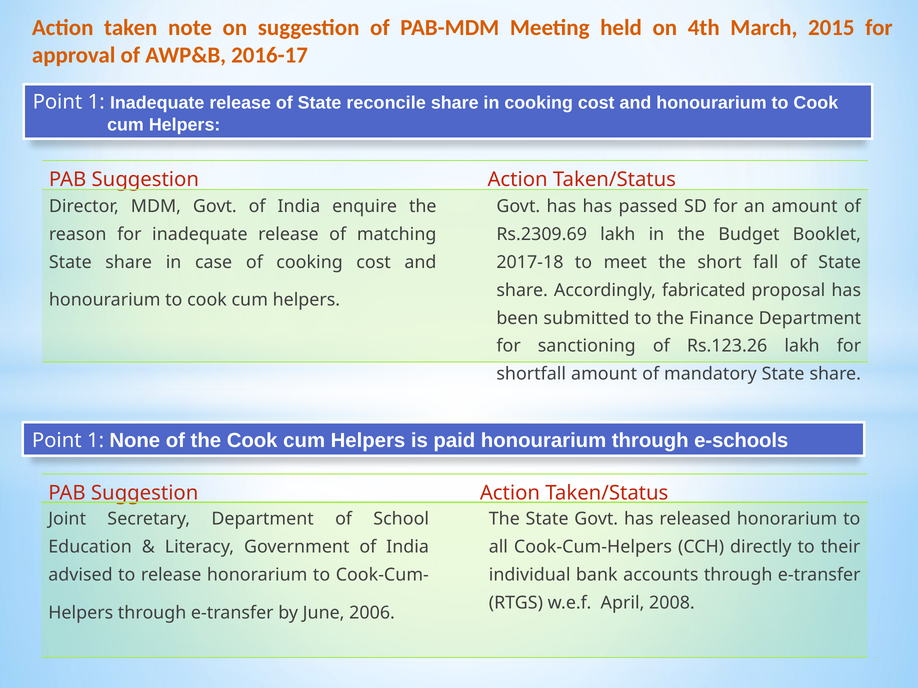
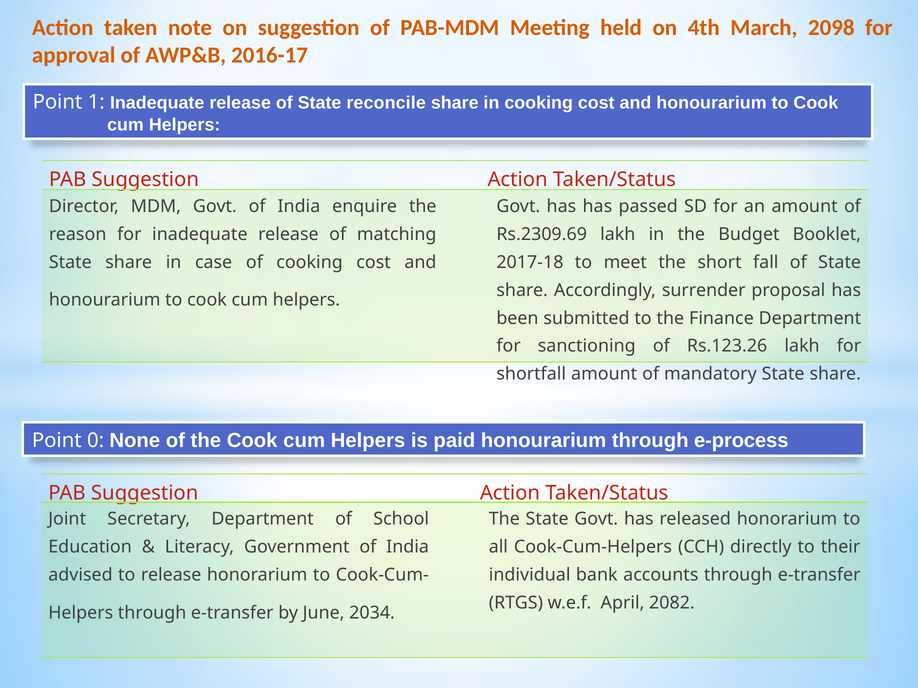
2015: 2015 -> 2098
fabricated: fabricated -> surrender
1 at (96, 441): 1 -> 0
e-schools: e-schools -> e-process
2008: 2008 -> 2082
2006: 2006 -> 2034
